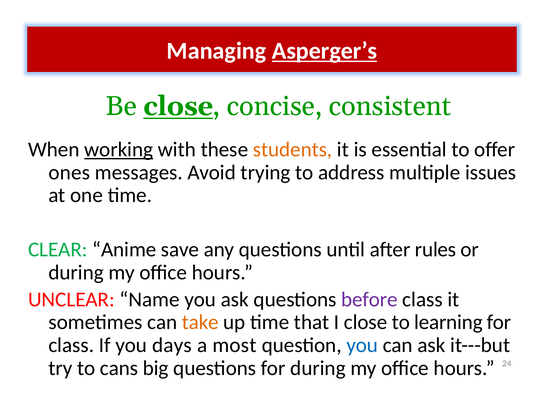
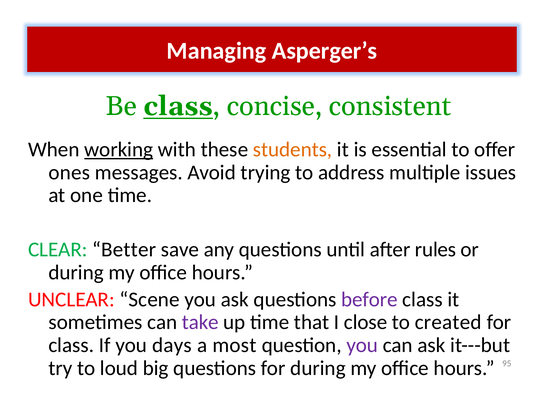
Asperger’s underline: present -> none
Be close: close -> class
Anime: Anime -> Better
Name: Name -> Scene
take colour: orange -> purple
learning: learning -> created
you at (362, 345) colour: blue -> purple
cans: cans -> loud
24: 24 -> 95
